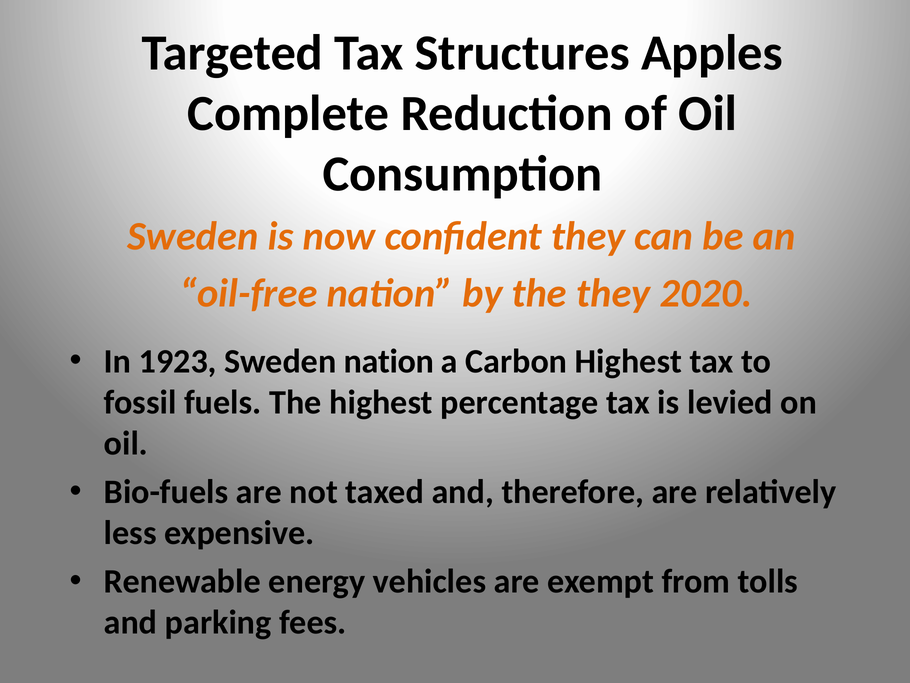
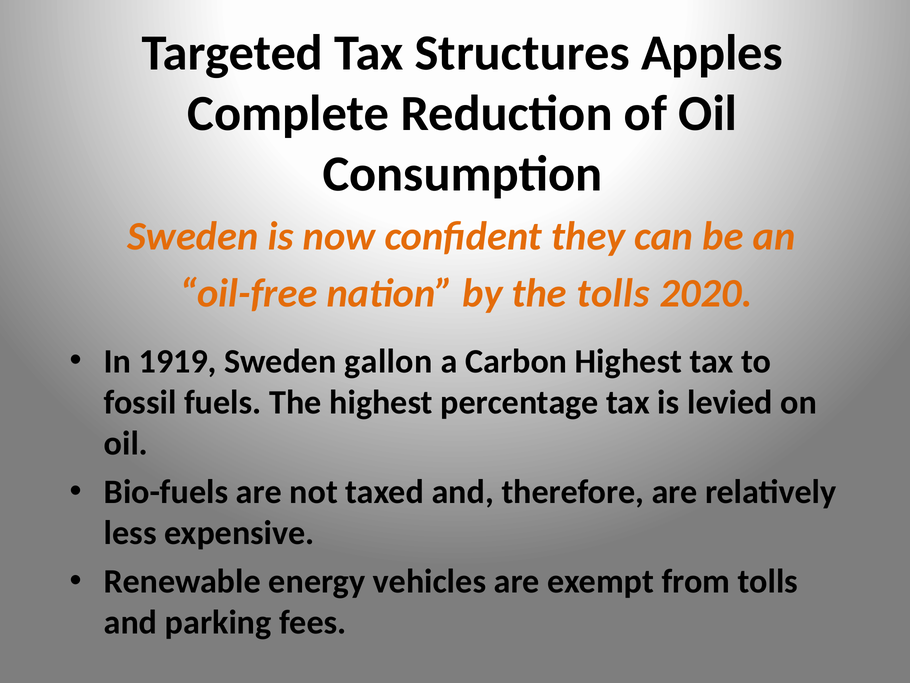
the they: they -> tolls
1923: 1923 -> 1919
Sweden nation: nation -> gallon
